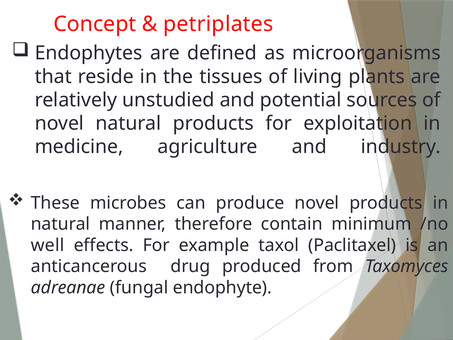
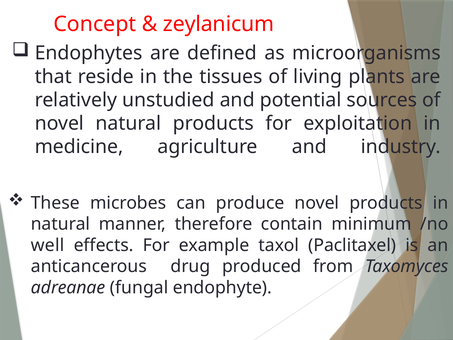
petriplates: petriplates -> zeylanicum
